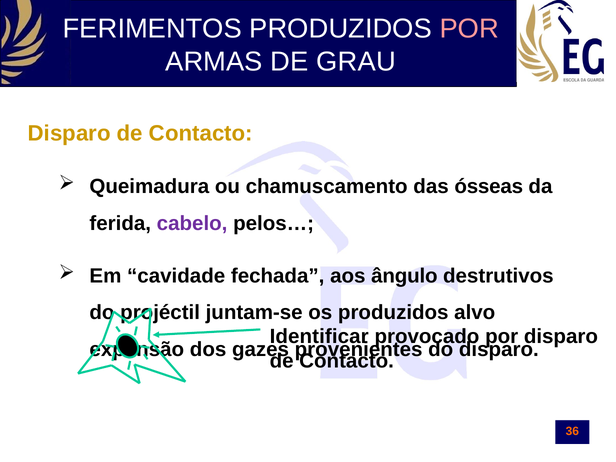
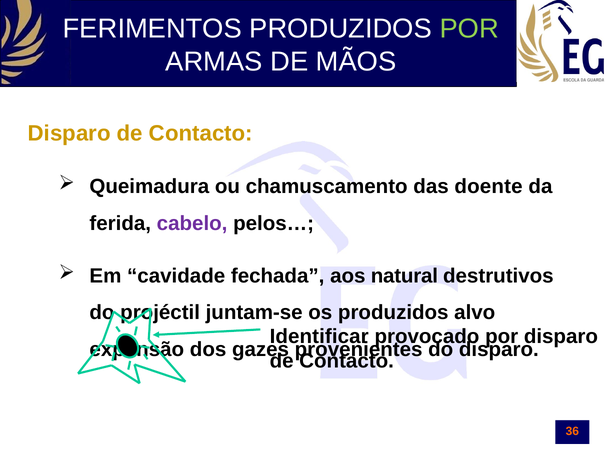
POR at (469, 29) colour: pink -> light green
GRAU: GRAU -> MÃOS
ósseas: ósseas -> doente
ângulo: ângulo -> natural
